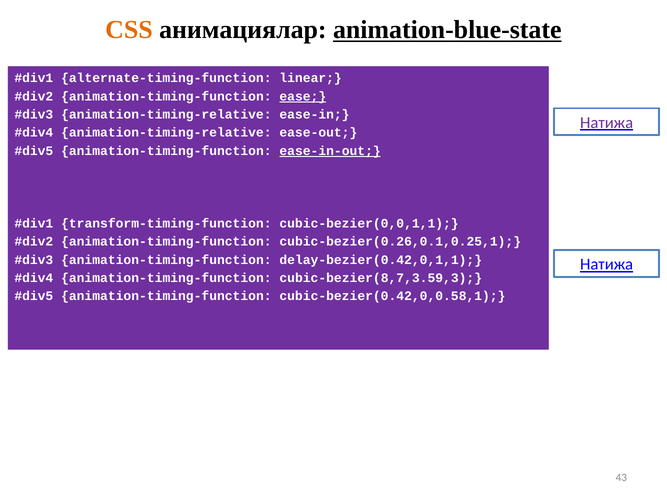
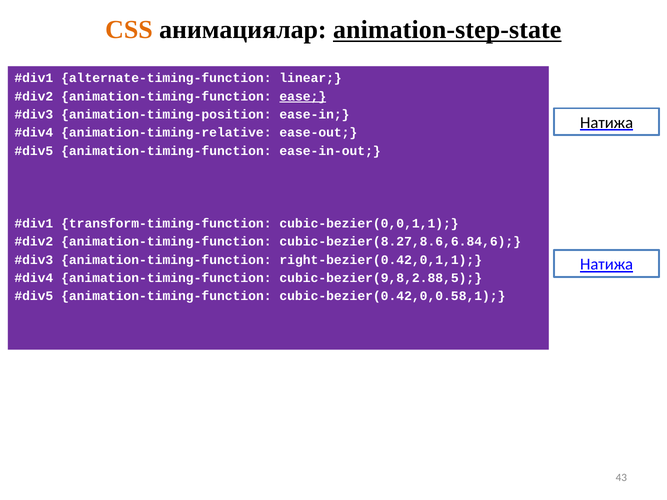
animation-blue-state: animation-blue-state -> animation-step-state
animation-timing-relative at (166, 115): animation-timing-relative -> animation-timing-position
Натижа at (607, 123) colour: purple -> black
ease-in-out underline: present -> none
cubic-bezier(0.26,0.1,0.25,1: cubic-bezier(0.26,0.1,0.25,1 -> cubic-bezier(8.27,8.6,6.84,6
delay-bezier(0.42,0,1,1: delay-bezier(0.42,0,1,1 -> right-bezier(0.42,0,1,1
cubic-bezier(8,7,3.59,3: cubic-bezier(8,7,3.59,3 -> cubic-bezier(9,8,2.88,5
